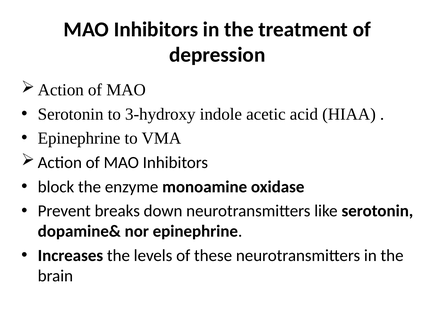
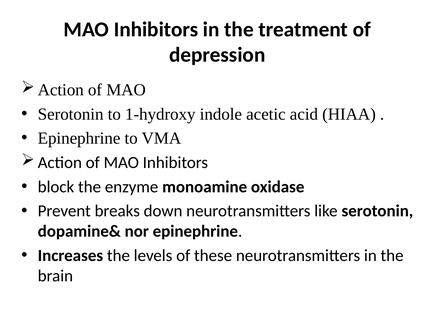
3-hydroxy: 3-hydroxy -> 1-hydroxy
